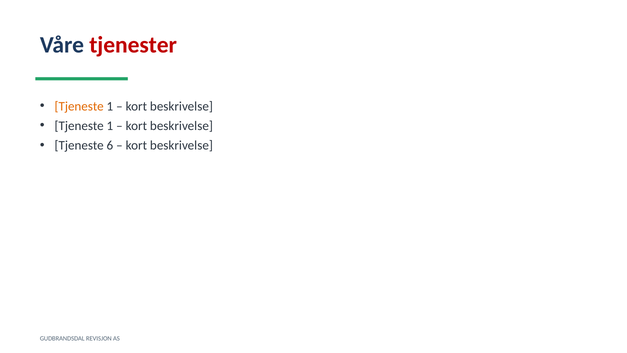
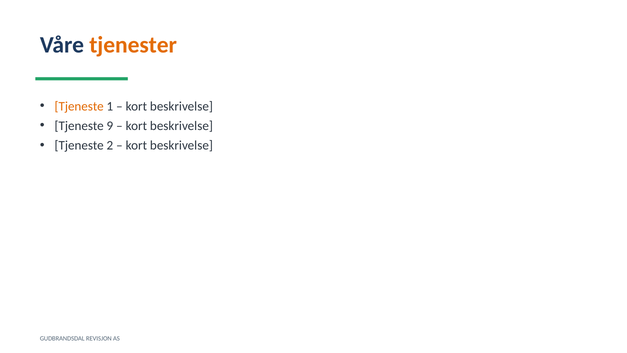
tjenester colour: red -> orange
1 at (110, 126): 1 -> 9
6: 6 -> 2
